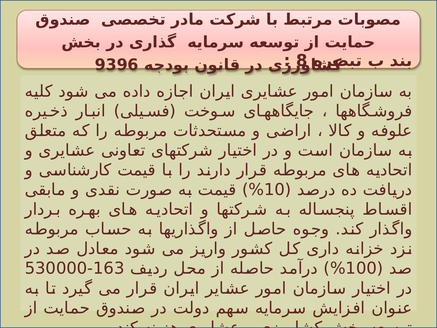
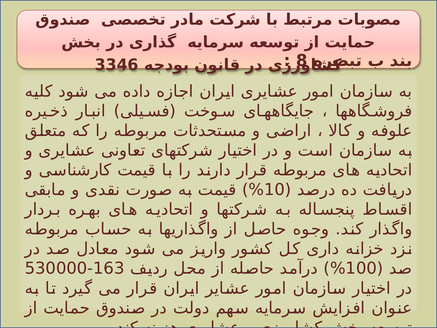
9396: 9396 -> 3346
